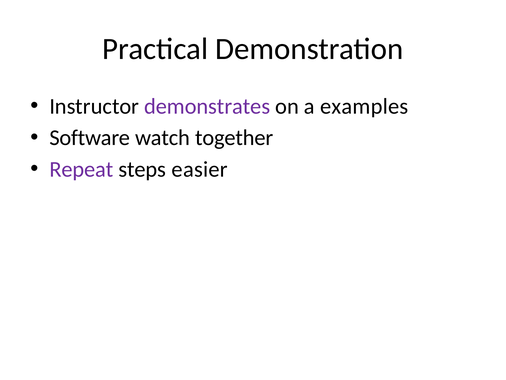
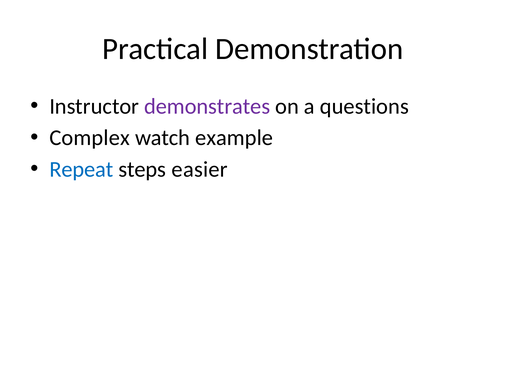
examples: examples -> questions
Software: Software -> Complex
together: together -> example
Repeat colour: purple -> blue
